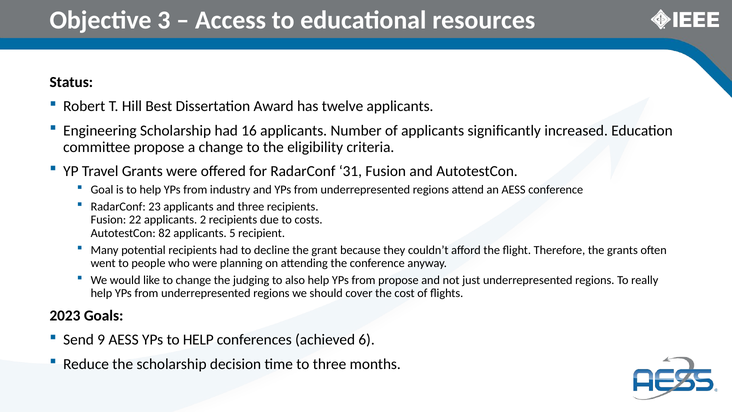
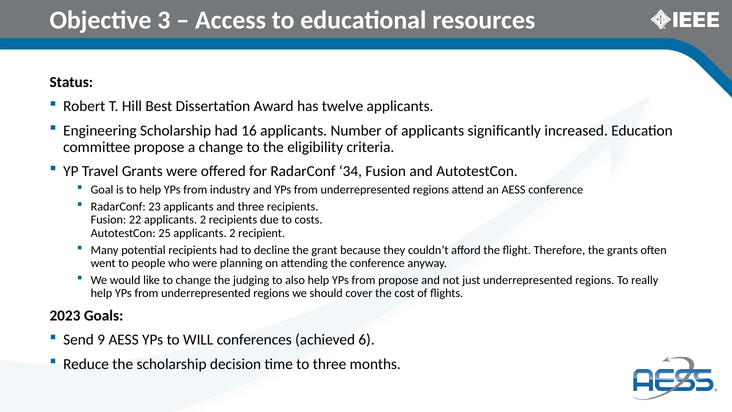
31: 31 -> 34
82: 82 -> 25
5 at (232, 233): 5 -> 2
YPs to HELP: HELP -> WILL
